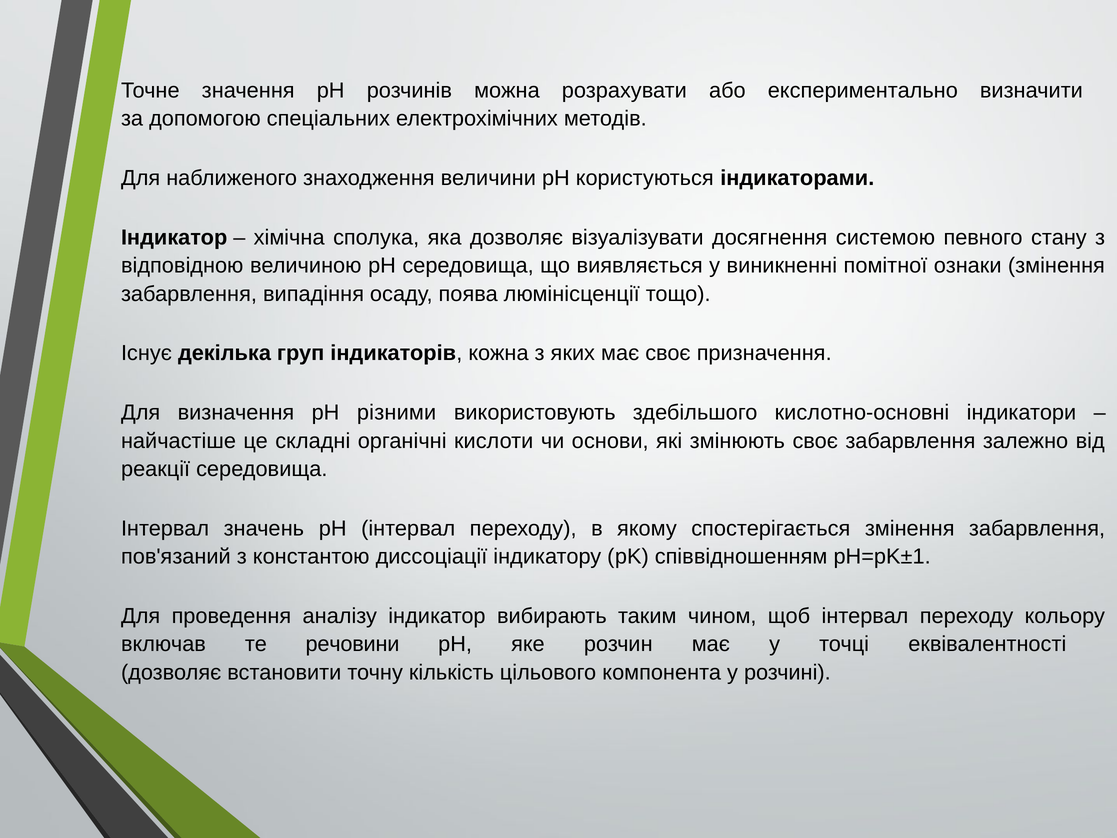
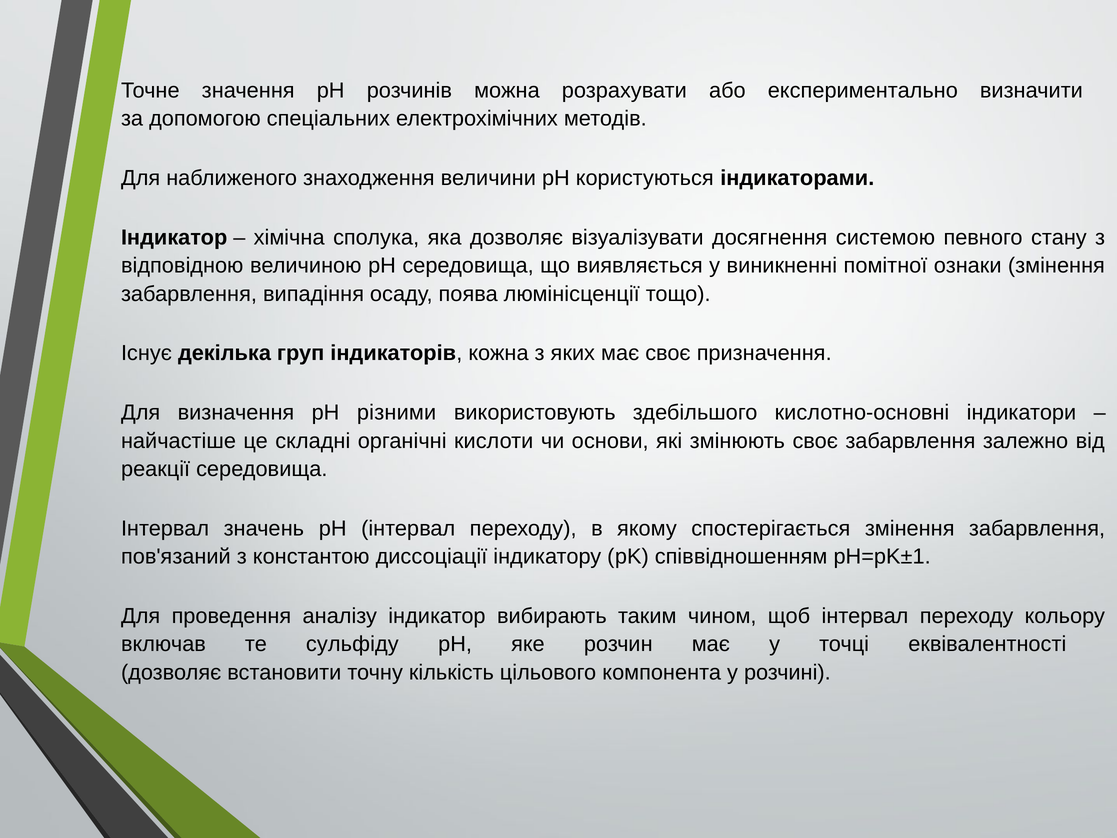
речовини: речовини -> сульфіду
